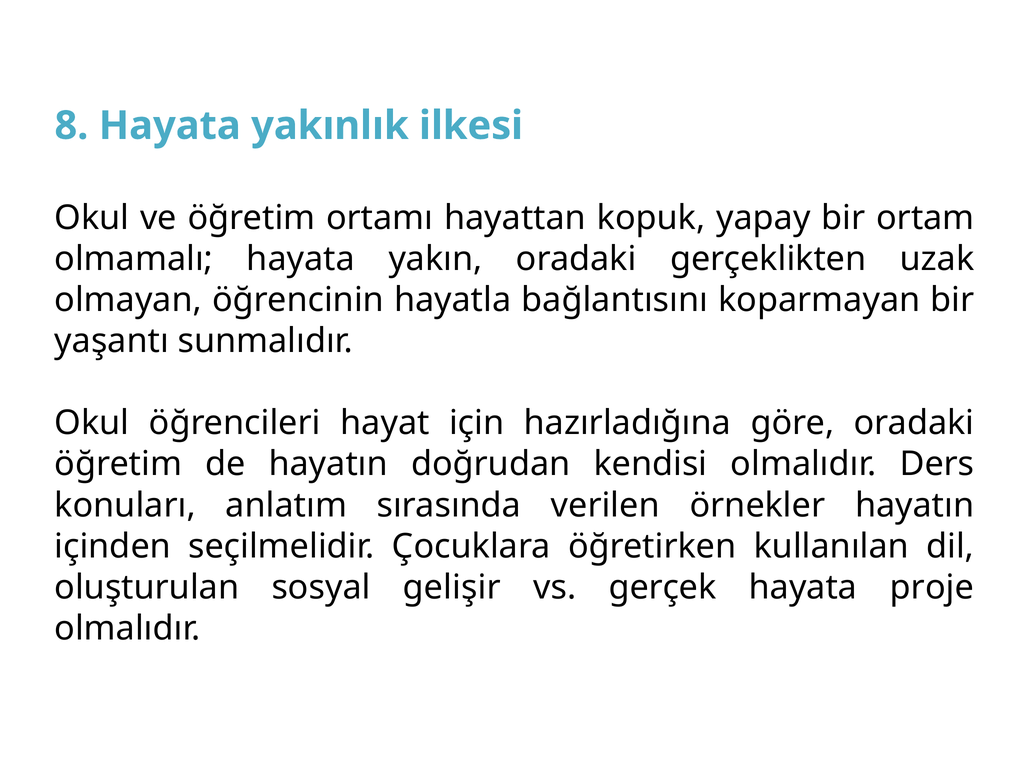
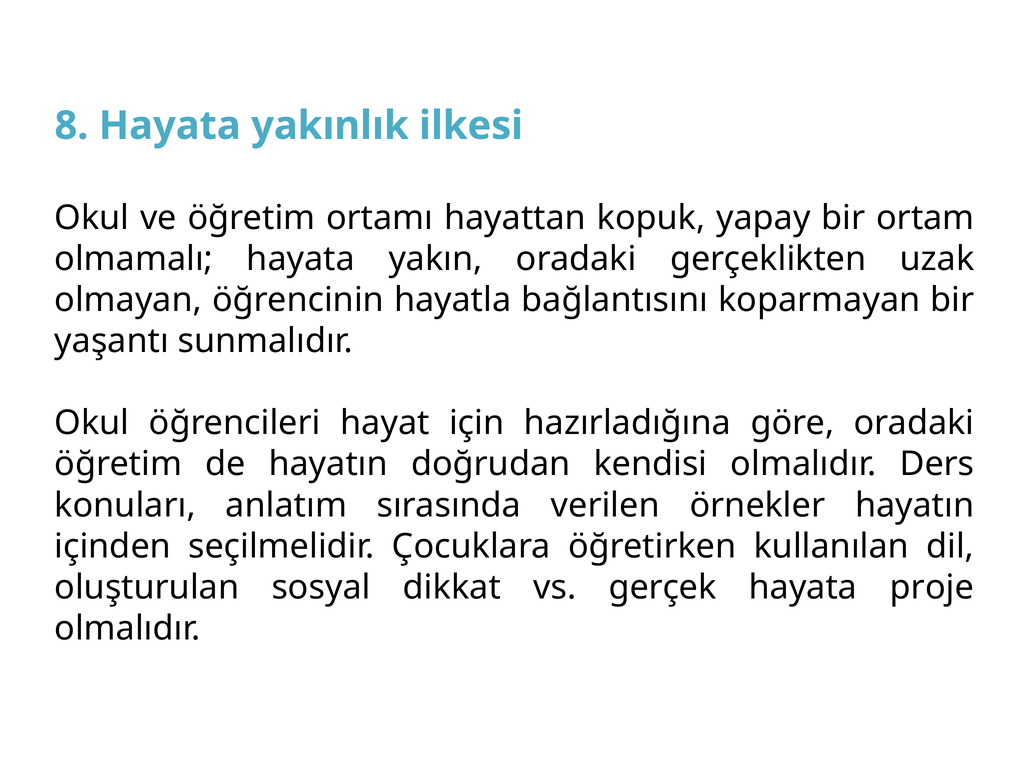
gelişir: gelişir -> dikkat
